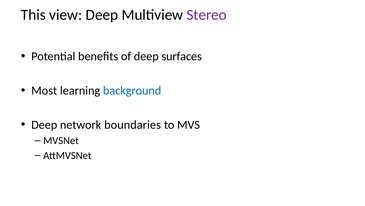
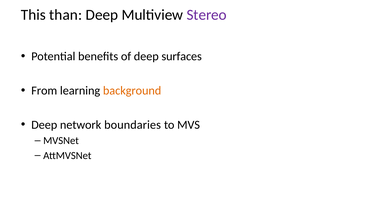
view: view -> than
Most: Most -> From
background colour: blue -> orange
